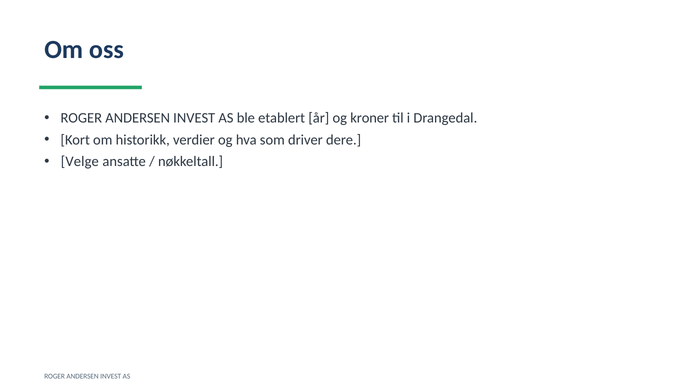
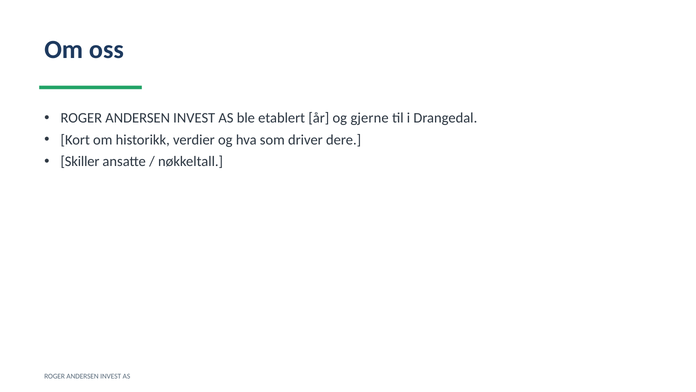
kroner: kroner -> gjerne
Velge: Velge -> Skiller
